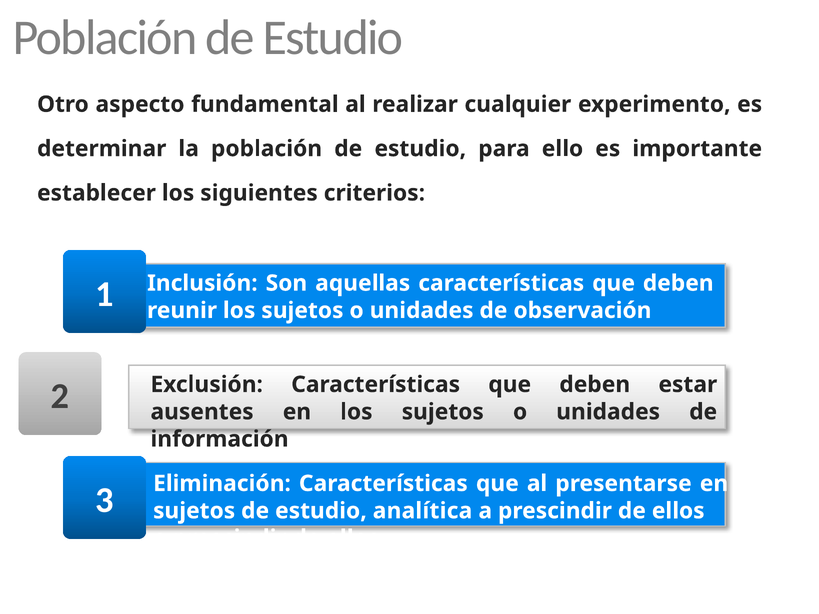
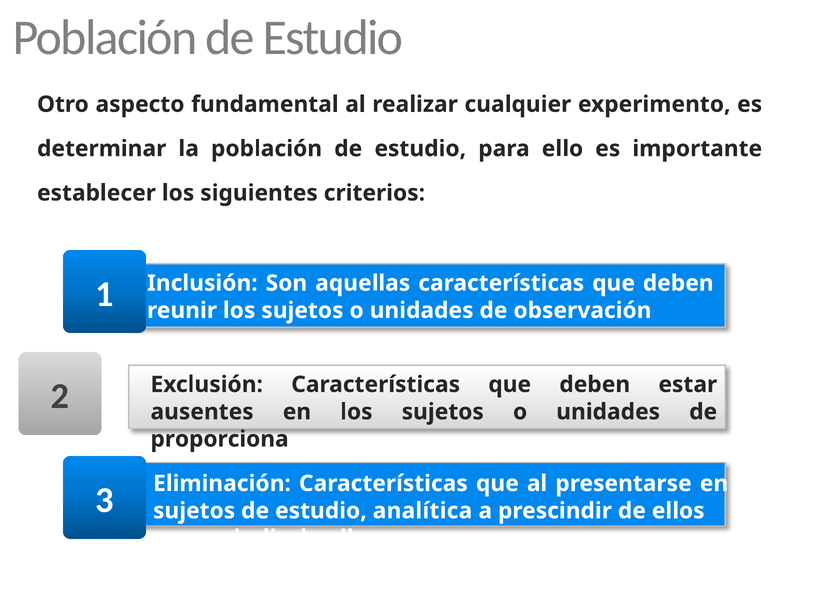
información: información -> proporciona
